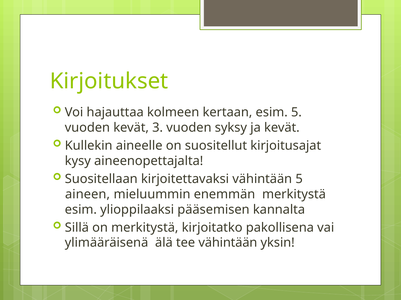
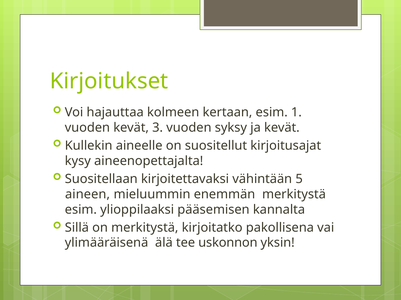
esim 5: 5 -> 1
tee vähintään: vähintään -> uskonnon
